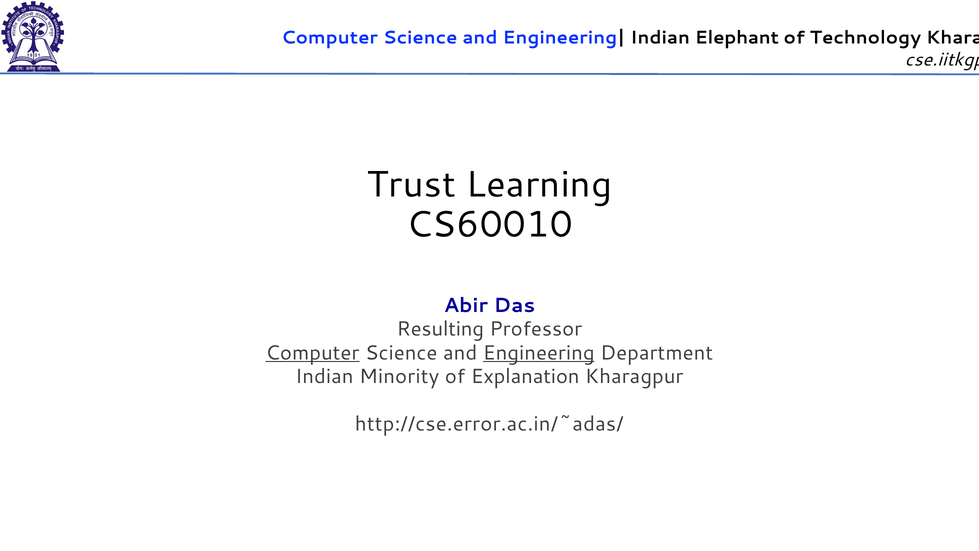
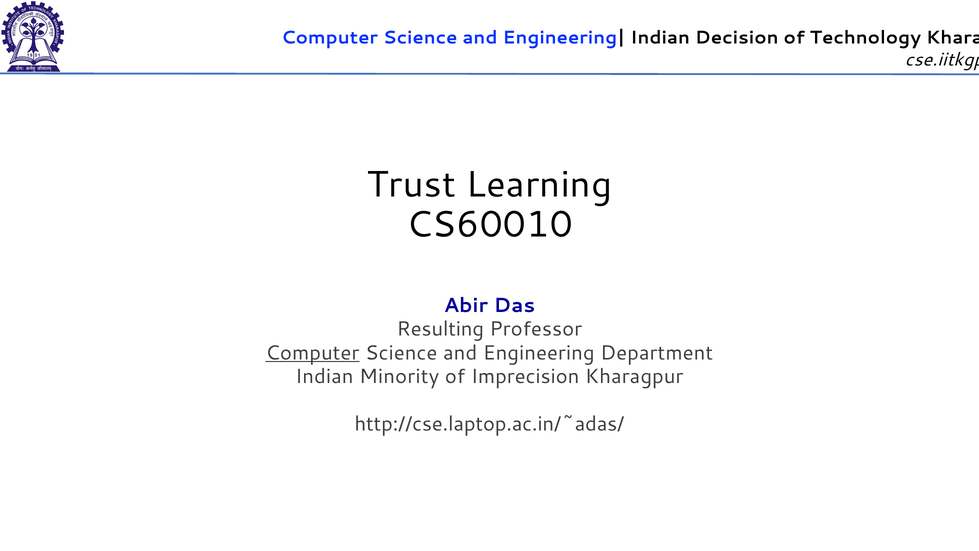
Elephant: Elephant -> Decision
Engineering underline: present -> none
Explanation: Explanation -> Imprecision
http://cse.error.ac.in/~adas/: http://cse.error.ac.in/~adas/ -> http://cse.laptop.ac.in/~adas/
